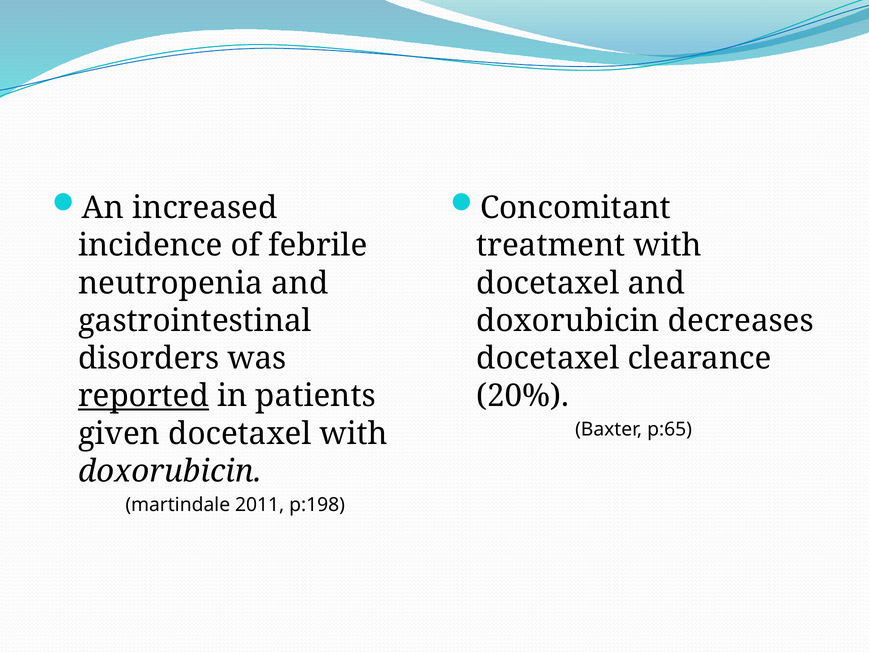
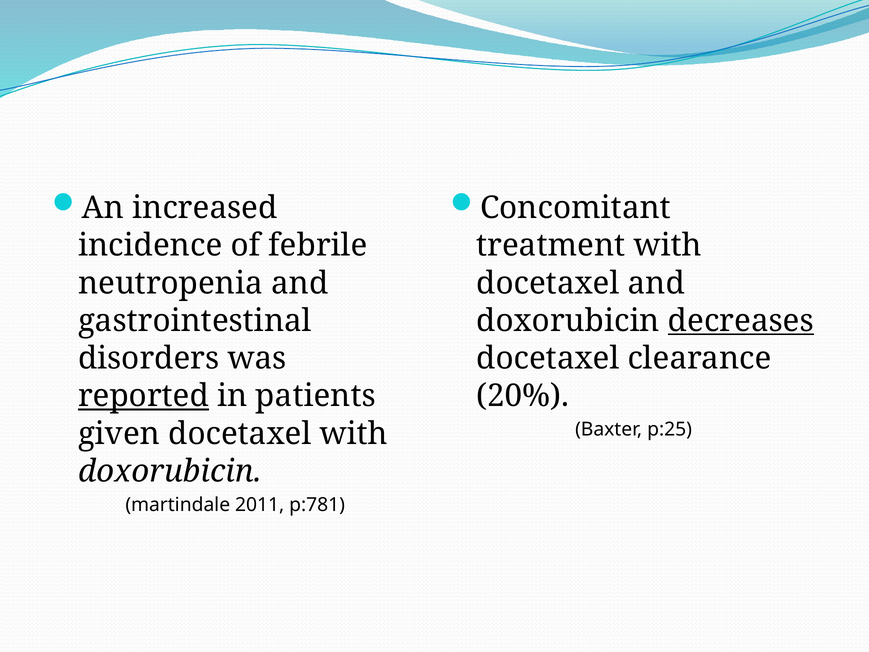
decreases underline: none -> present
p:65: p:65 -> p:25
p:198: p:198 -> p:781
